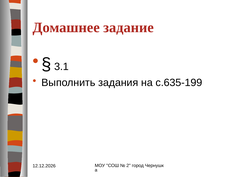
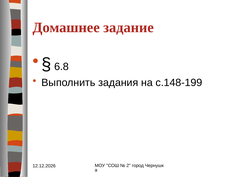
3.1: 3.1 -> 6.8
с.635-199: с.635-199 -> с.148-199
